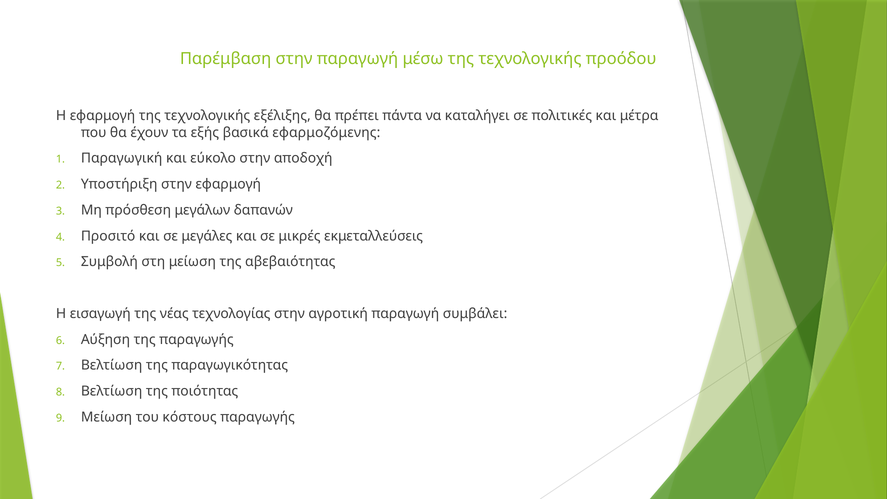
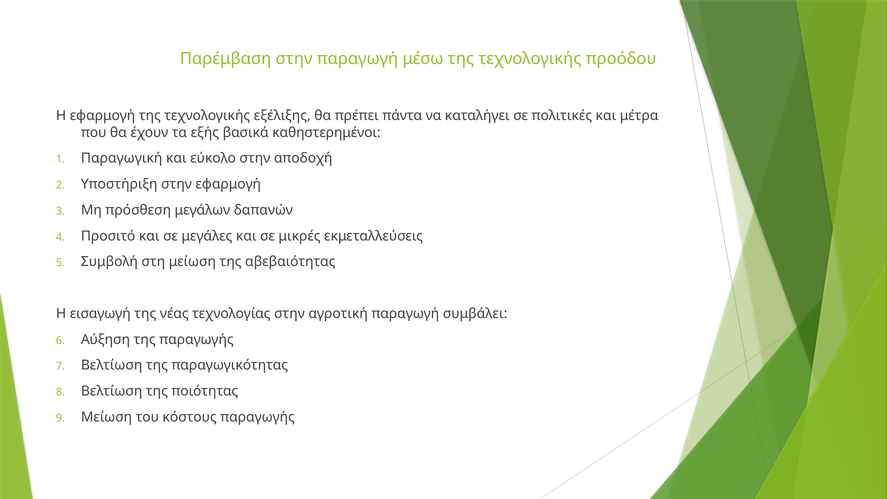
εφαρμοζόμενης: εφαρμοζόμενης -> καθηστερημένοι
